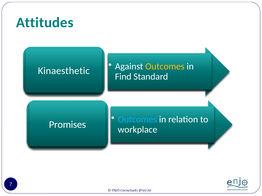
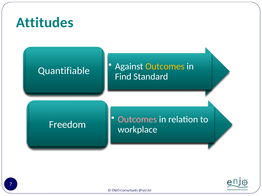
Kinaesthetic: Kinaesthetic -> Quantifiable
Outcomes at (137, 120) colour: light blue -> pink
Promises: Promises -> Freedom
